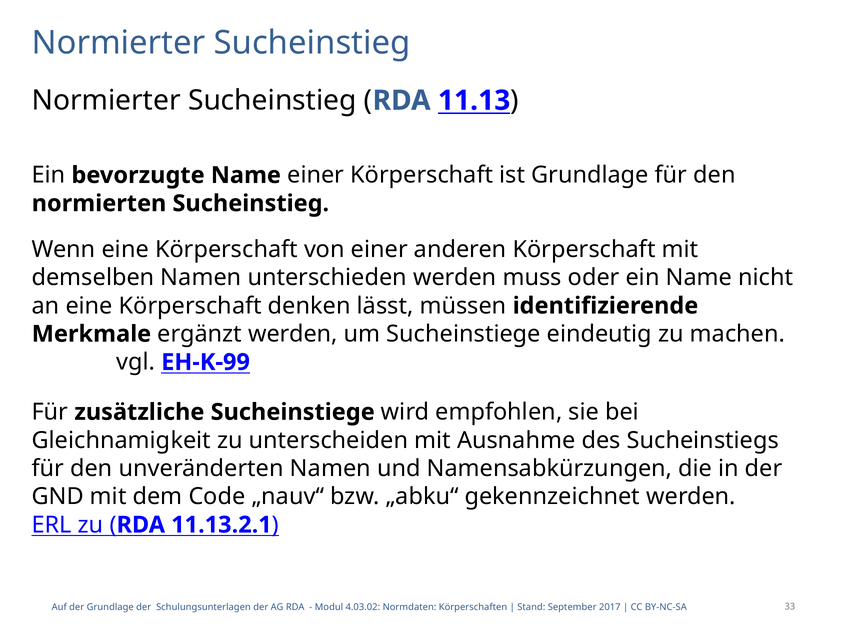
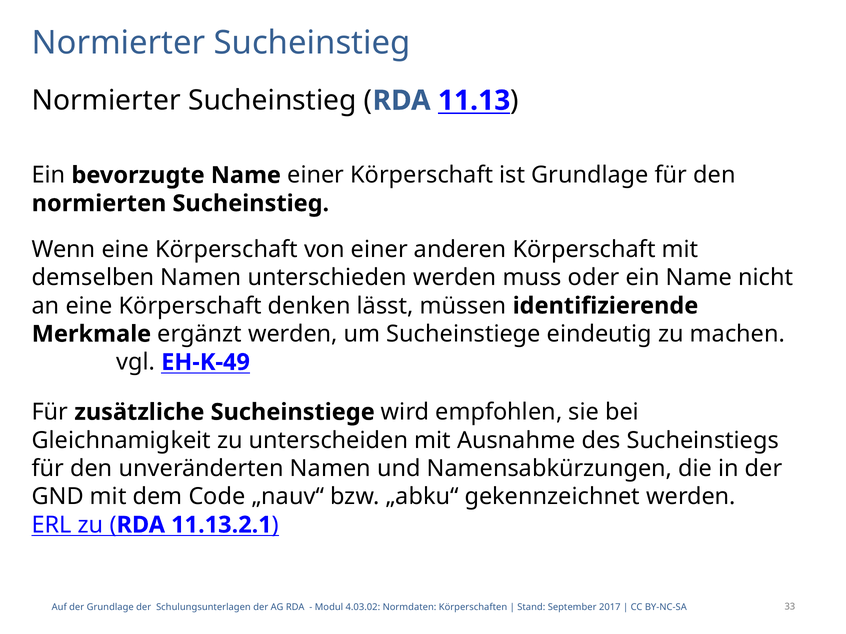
EH-K-99: EH-K-99 -> EH-K-49
